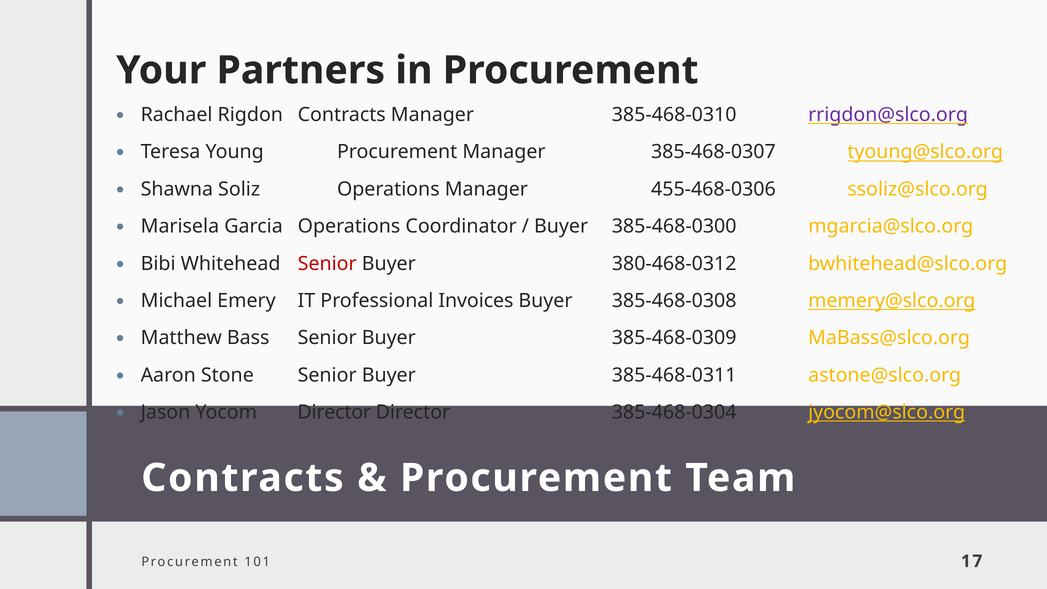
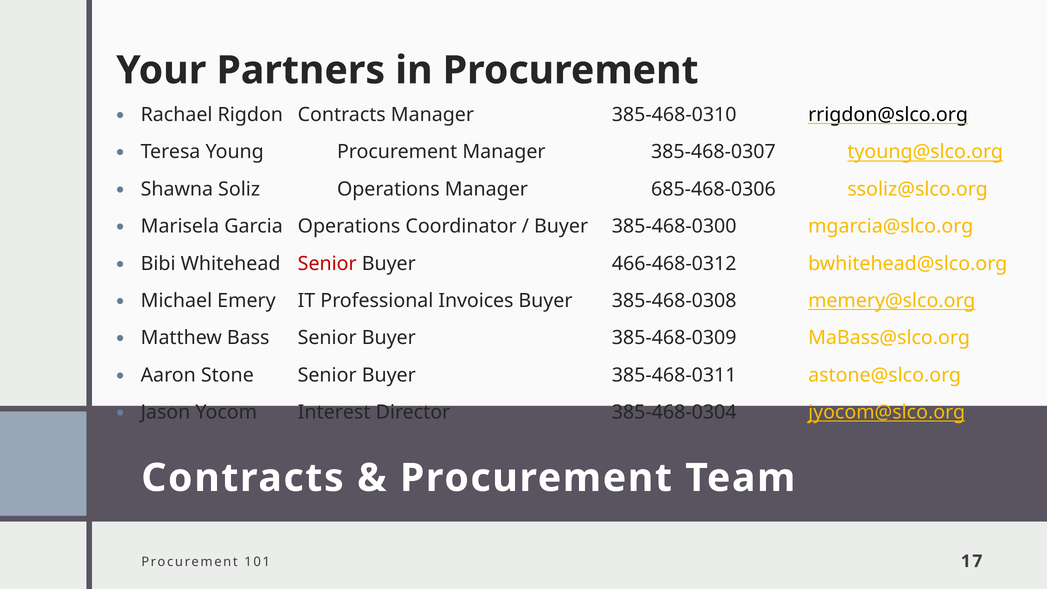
rrigdon@slco.org colour: purple -> black
455-468-0306: 455-468-0306 -> 685-468-0306
380-468-0312: 380-468-0312 -> 466-468-0312
Yocom Director: Director -> Interest
